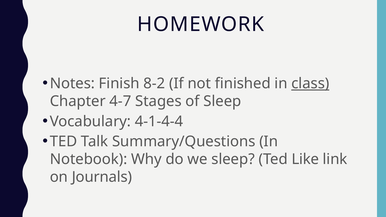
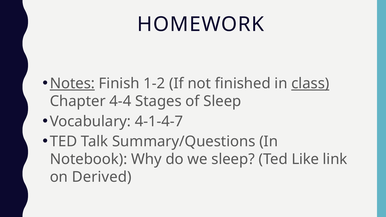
Notes underline: none -> present
8-2: 8-2 -> 1-2
4-7: 4-7 -> 4-4
4-1-4-4: 4-1-4-4 -> 4-1-4-7
Journals: Journals -> Derived
